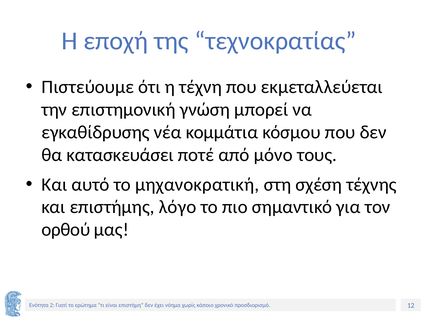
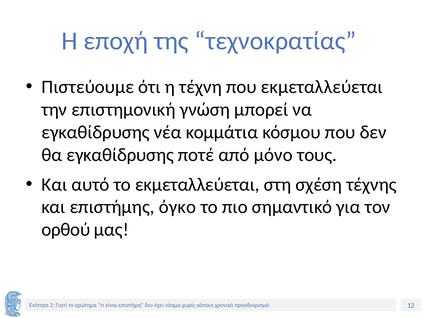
θα κατασκευάσει: κατασκευάσει -> εγκαθίδρυσης
το μηχανοκρατική: μηχανοκρατική -> εκμεταλλεύεται
λόγο: λόγο -> όγκο
